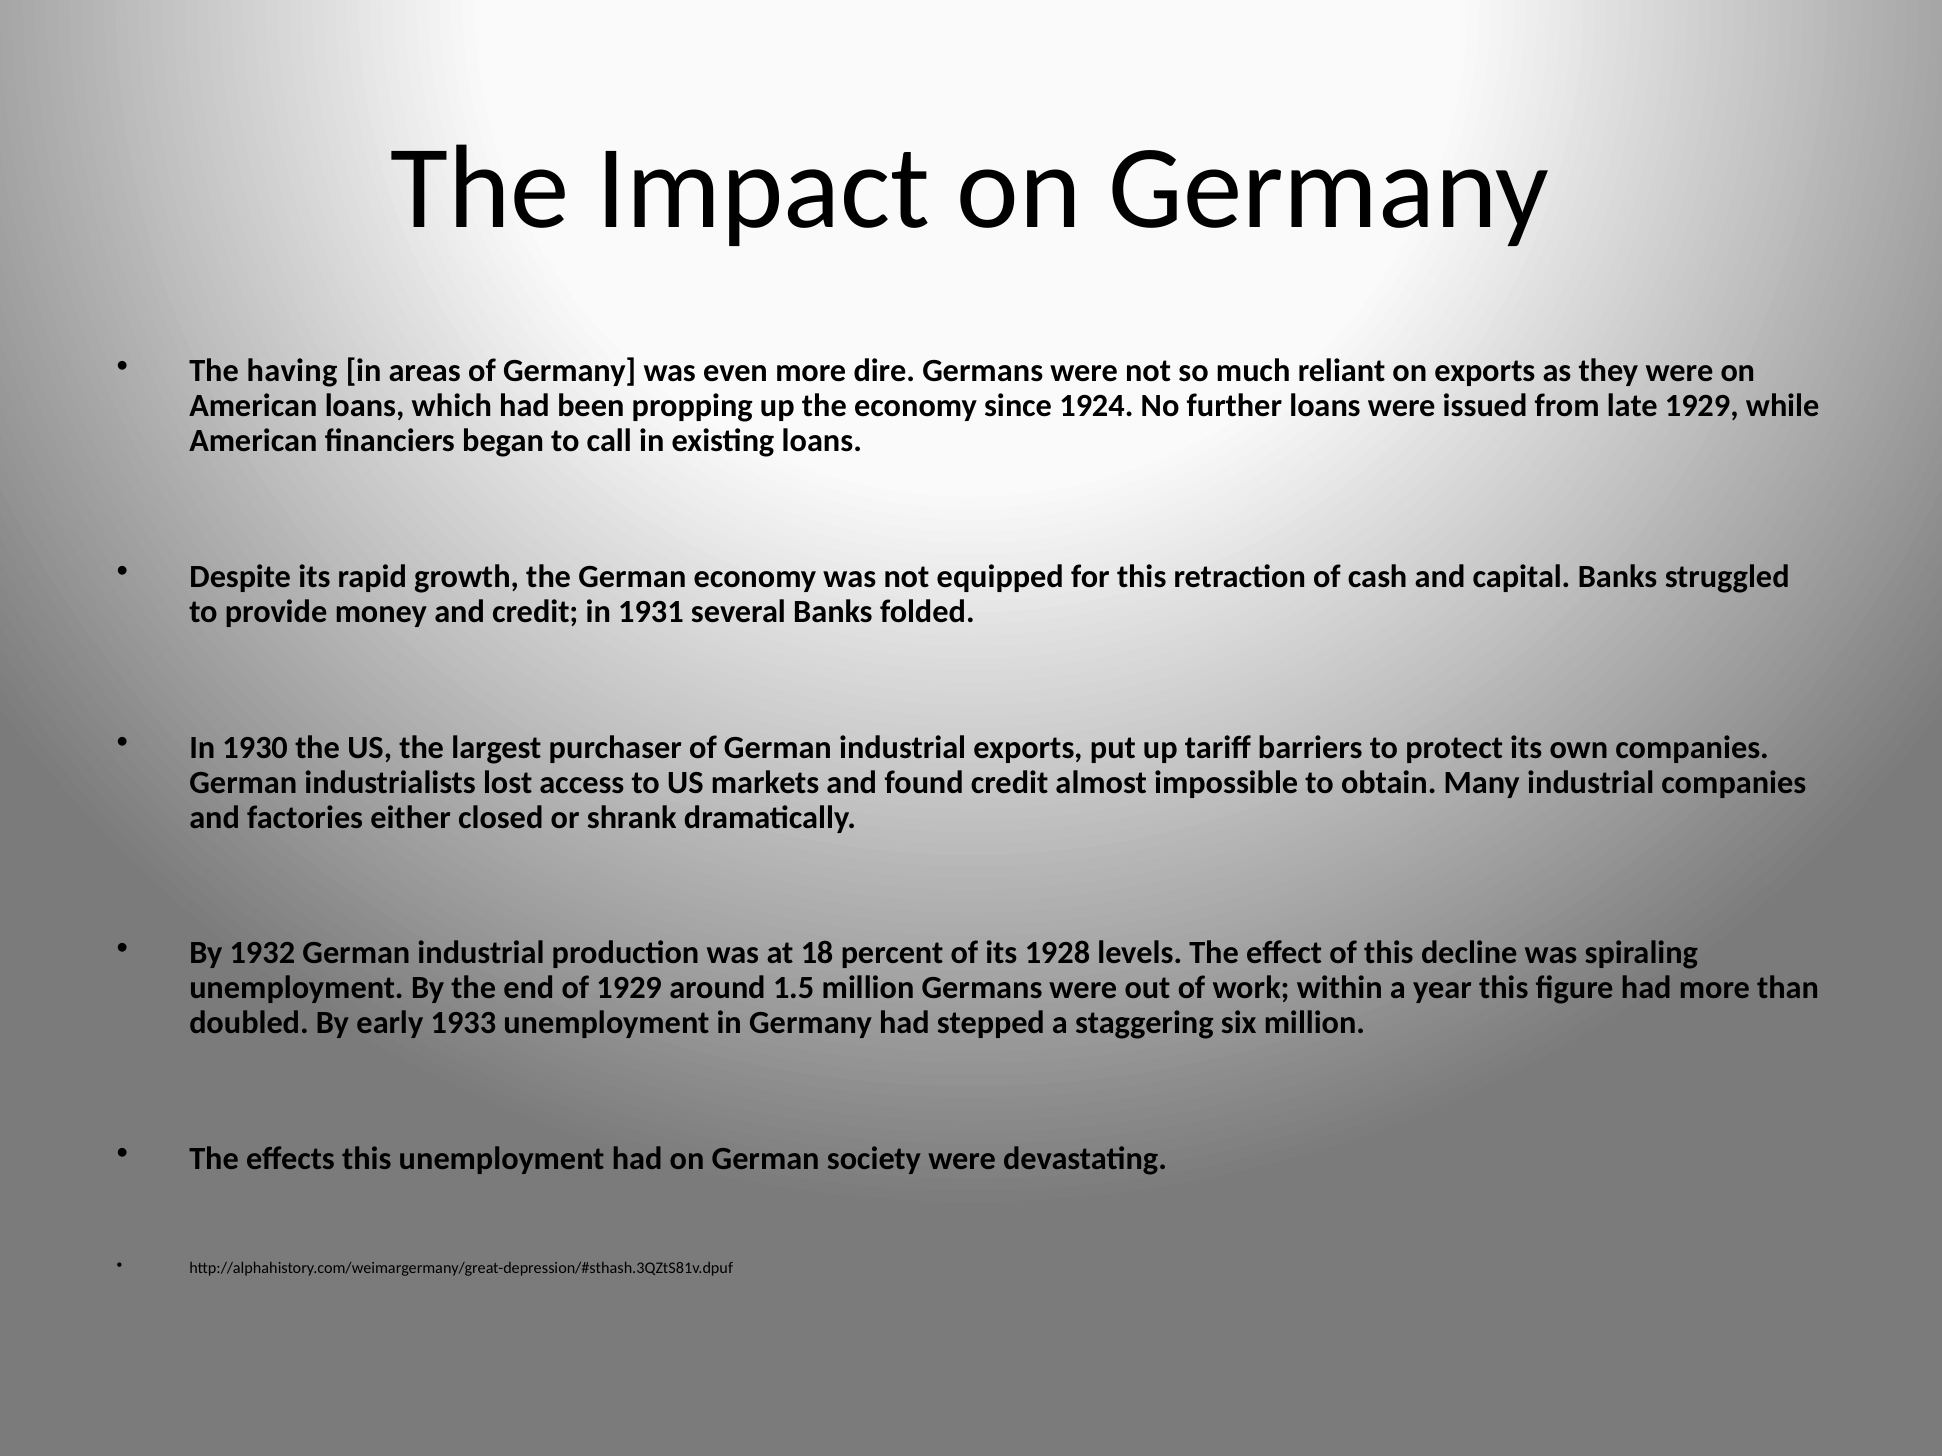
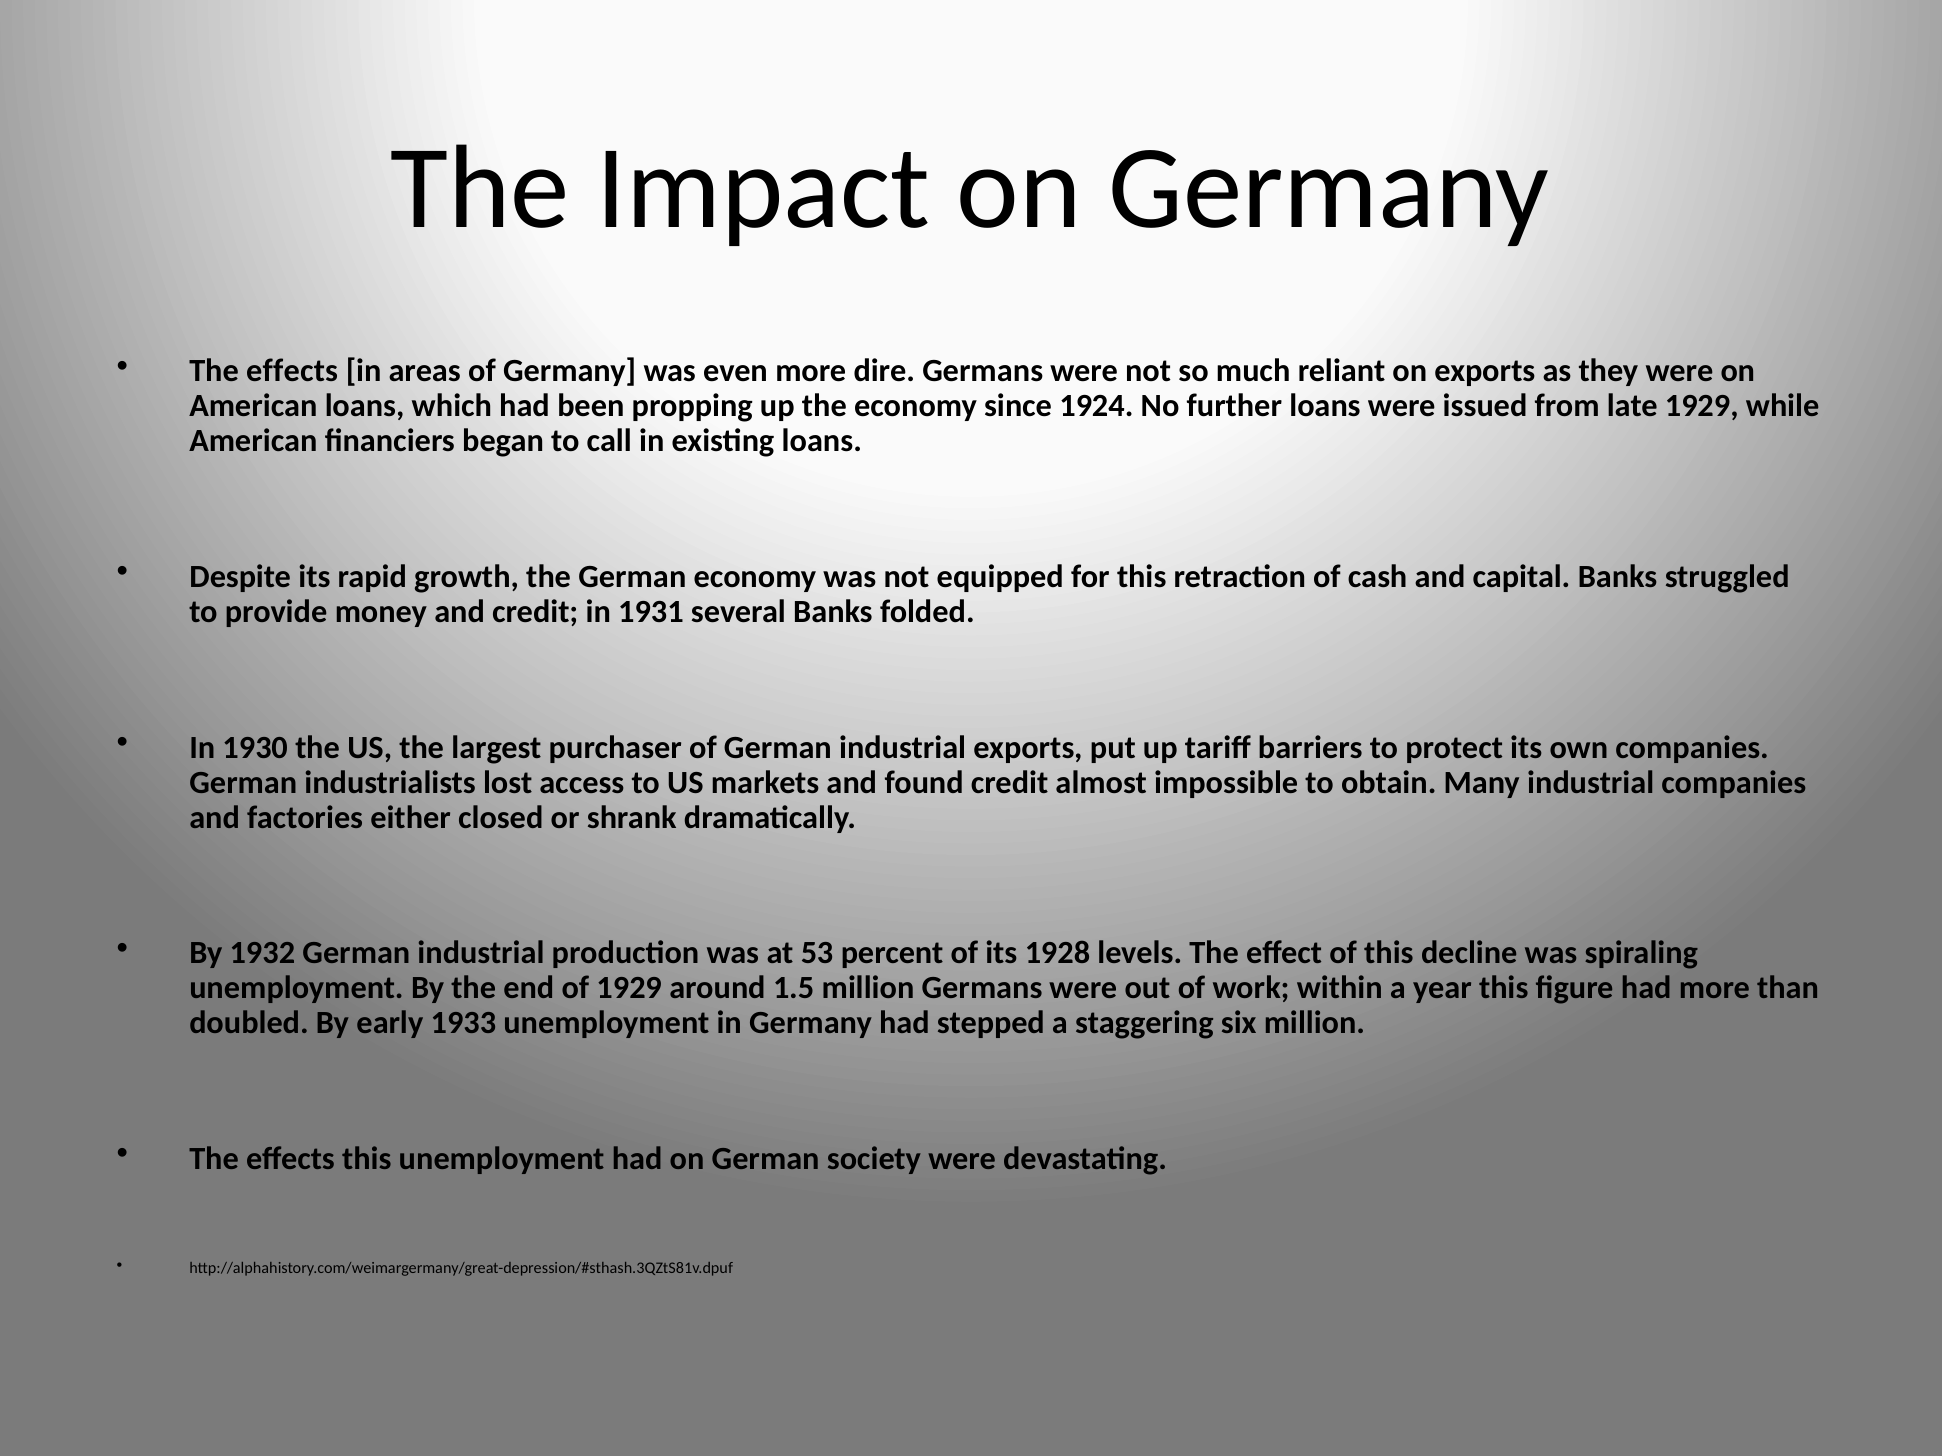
having at (292, 371): having -> effects
18: 18 -> 53
